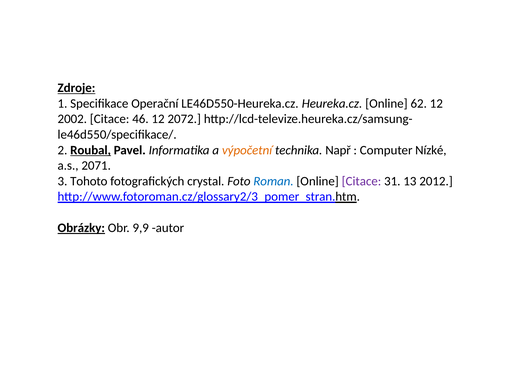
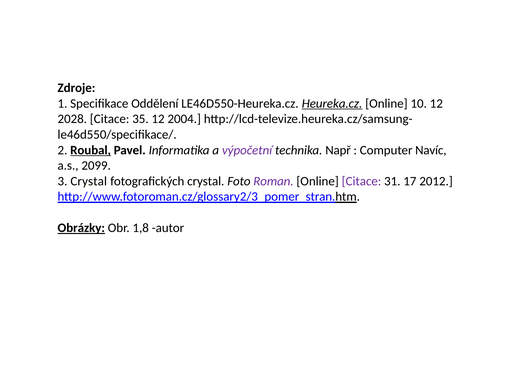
Zdroje underline: present -> none
Operační: Operační -> Oddělení
Heureka.cz underline: none -> present
62: 62 -> 10
2002: 2002 -> 2028
46: 46 -> 35
2072: 2072 -> 2004
výpočetní colour: orange -> purple
Nízké: Nízké -> Navíc
2071: 2071 -> 2099
3 Tohoto: Tohoto -> Crystal
Roman colour: blue -> purple
13: 13 -> 17
9,9: 9,9 -> 1,8
